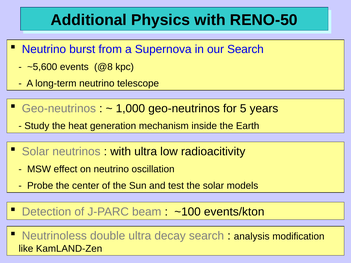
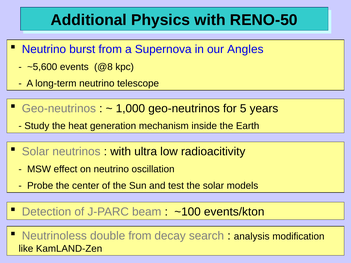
our Search: Search -> Angles
double ultra: ultra -> from
